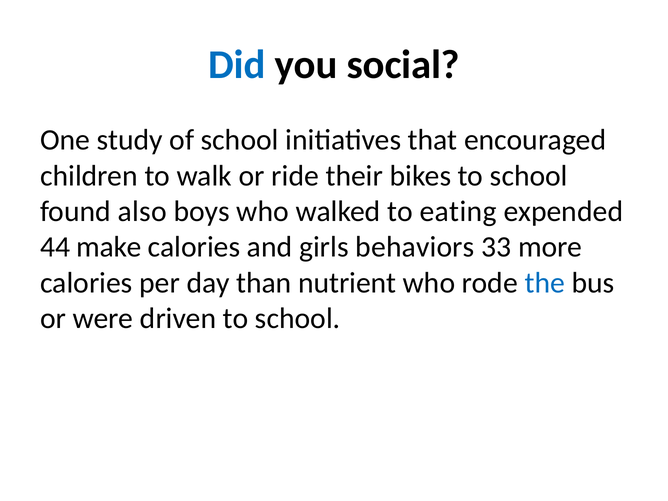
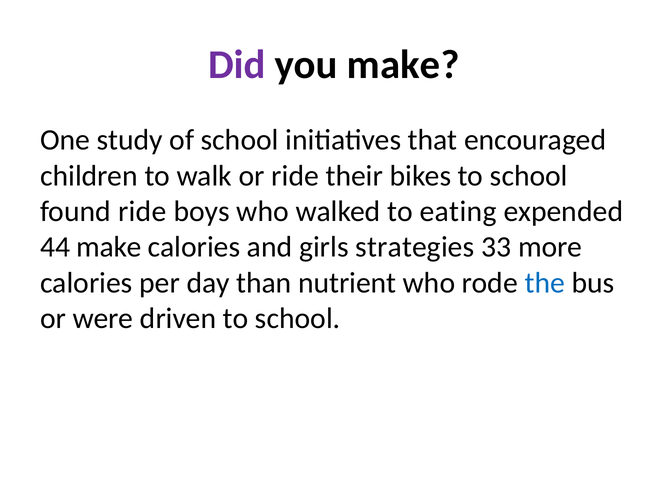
Did colour: blue -> purple
you social: social -> make
found also: also -> ride
behaviors: behaviors -> strategies
